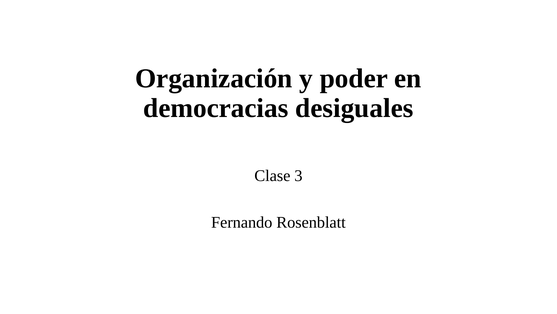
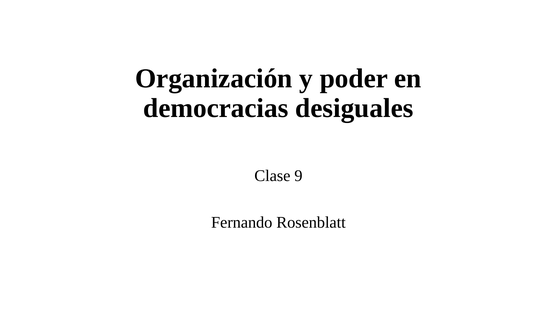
3: 3 -> 9
